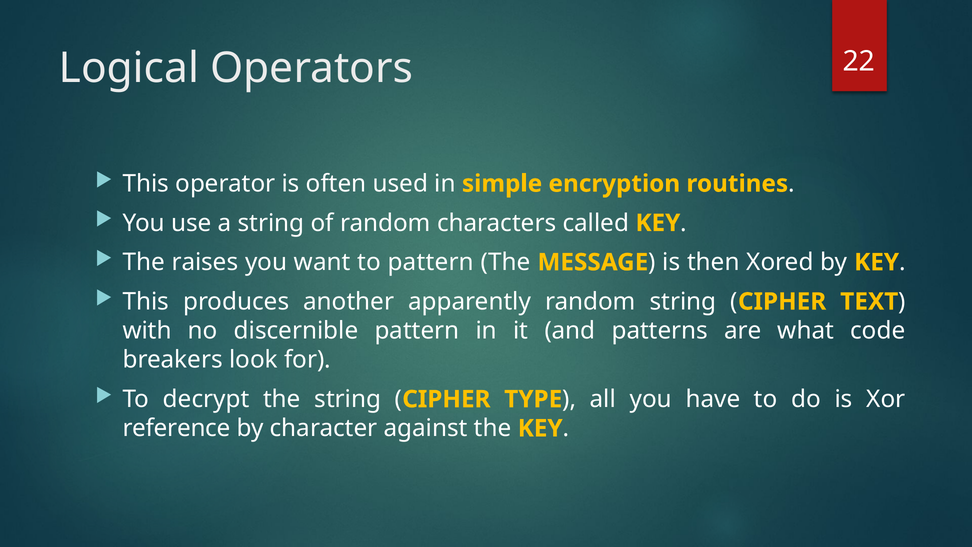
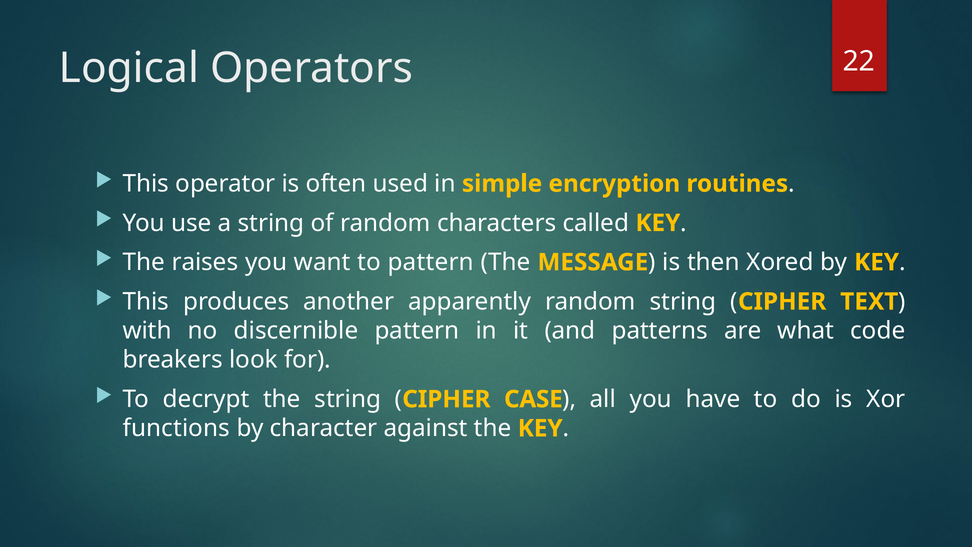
TYPE: TYPE -> CASE
reference: reference -> functions
